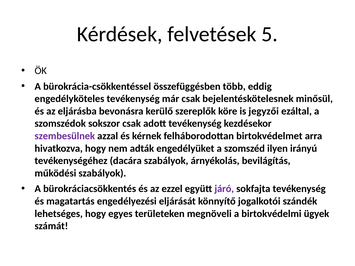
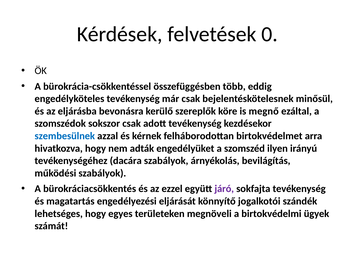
5: 5 -> 0
jegyzői: jegyzői -> megnő
szembesülnek colour: purple -> blue
